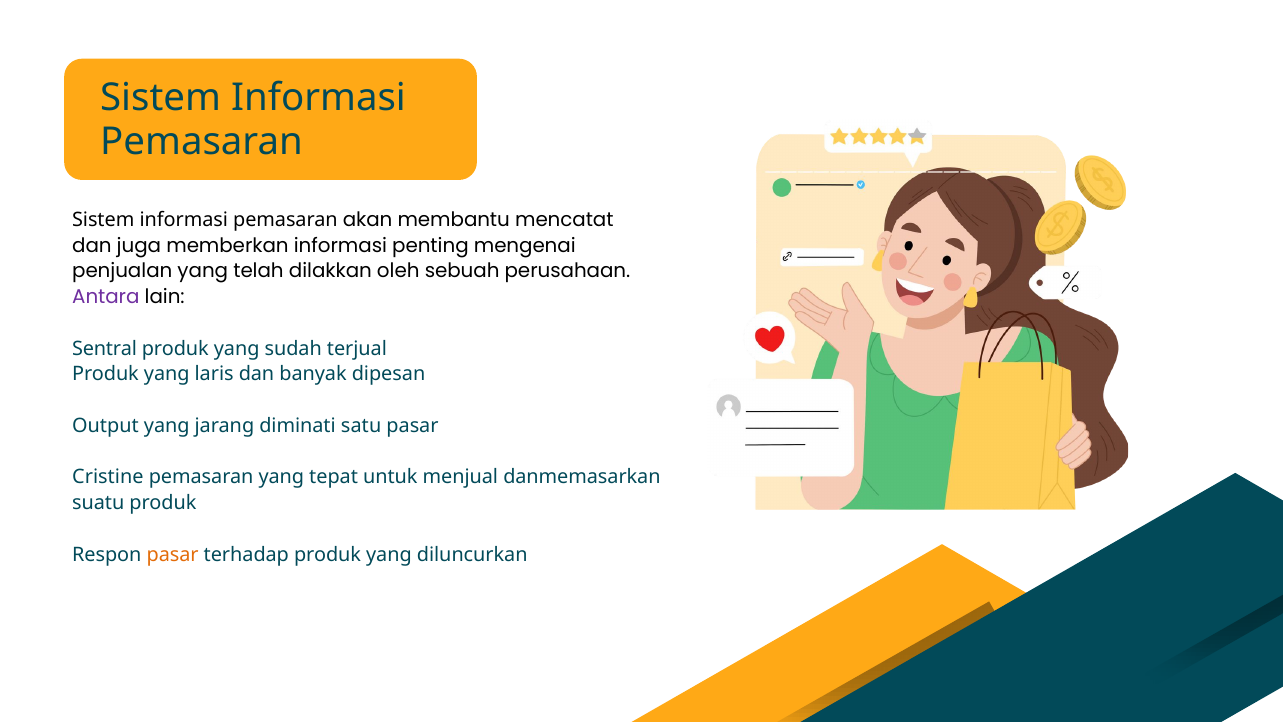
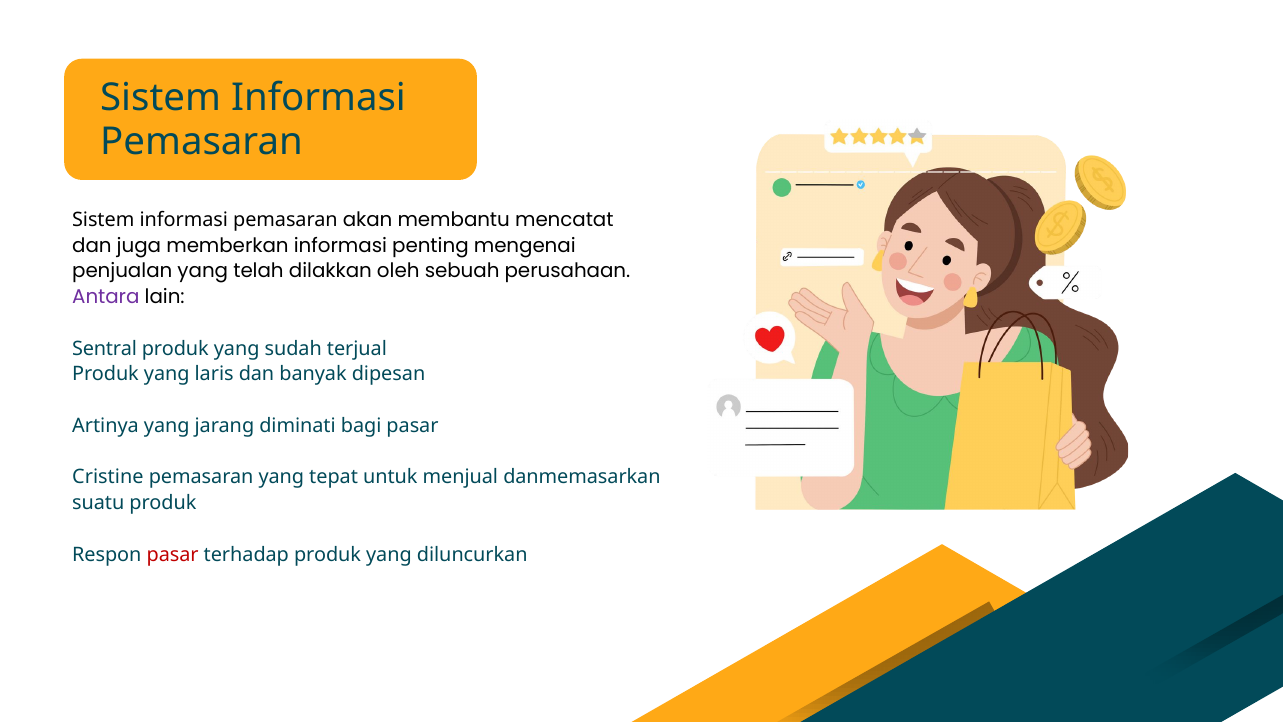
Output: Output -> Artinya
satu: satu -> bagi
pasar at (173, 555) colour: orange -> red
